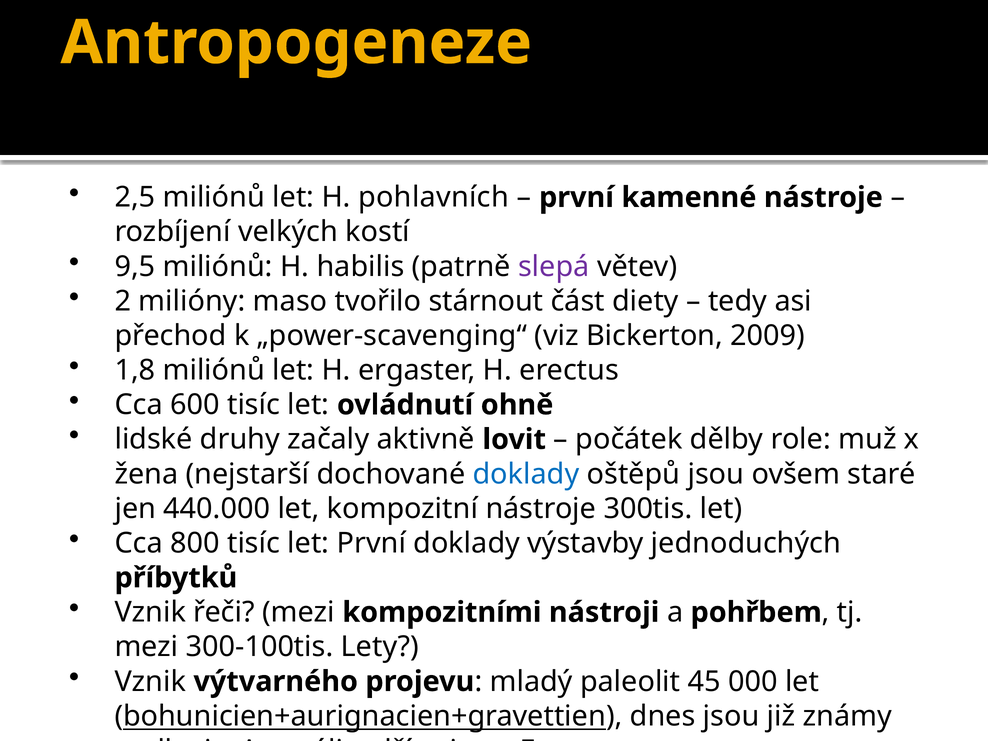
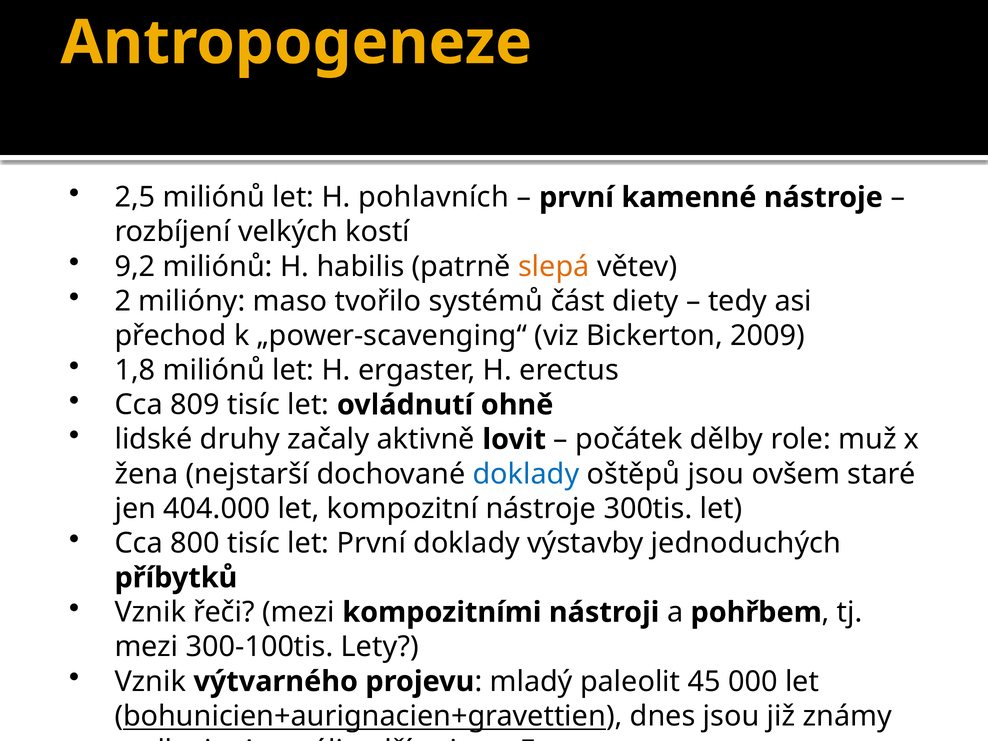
9,5: 9,5 -> 9,2
slepá colour: purple -> orange
stárnout: stárnout -> systémů
600: 600 -> 809
440.000: 440.000 -> 404.000
